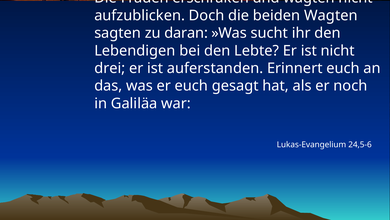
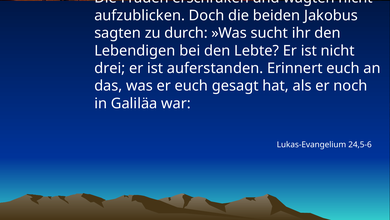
beiden Wagten: Wagten -> Jakobus
daran: daran -> durch
